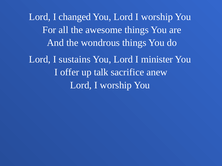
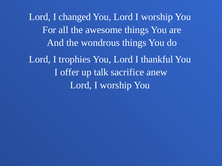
sustains: sustains -> trophies
minister: minister -> thankful
